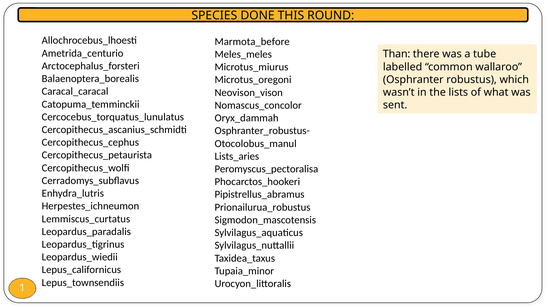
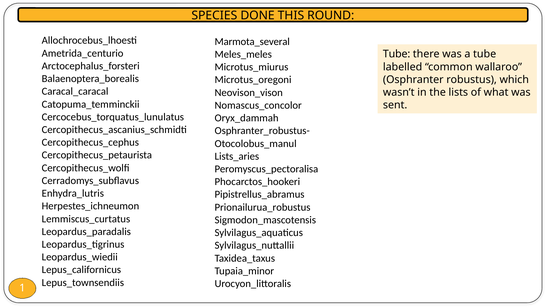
Marmota_before: Marmota_before -> Marmota_several
Than at (397, 54): Than -> Tube
